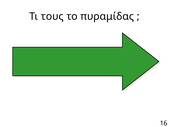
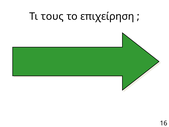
πυραμίδας: πυραμίδας -> επιχείρηση
